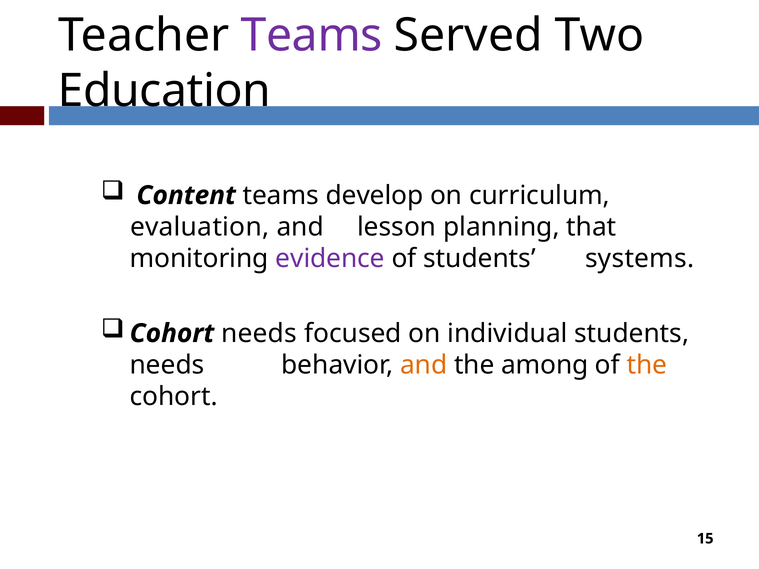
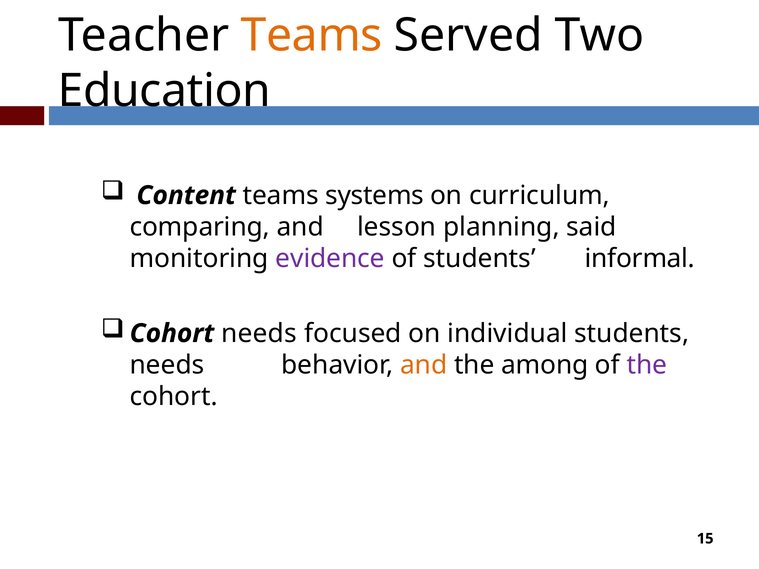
Teams at (312, 35) colour: purple -> orange
develop: develop -> systems
evaluation: evaluation -> comparing
that: that -> said
systems: systems -> informal
the at (647, 365) colour: orange -> purple
